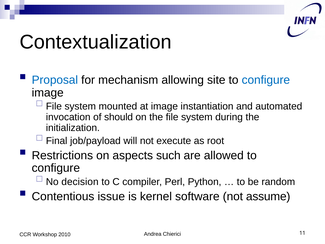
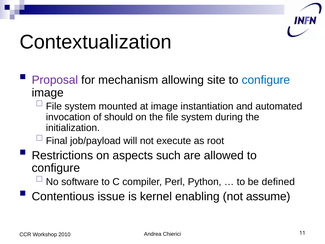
Proposal colour: blue -> purple
decision: decision -> software
random: random -> defined
software: software -> enabling
